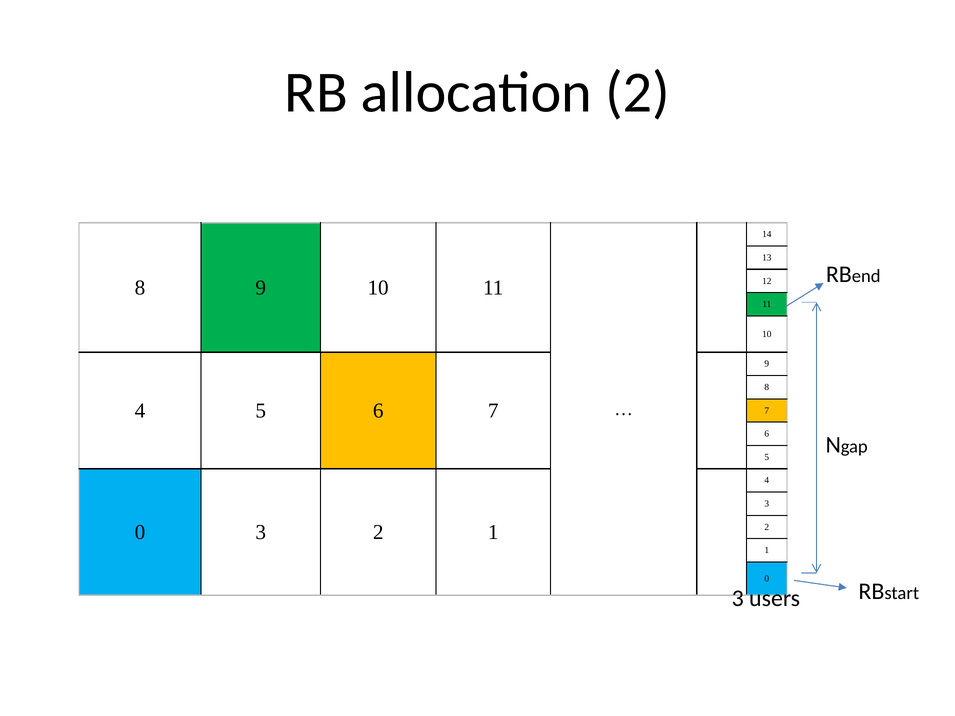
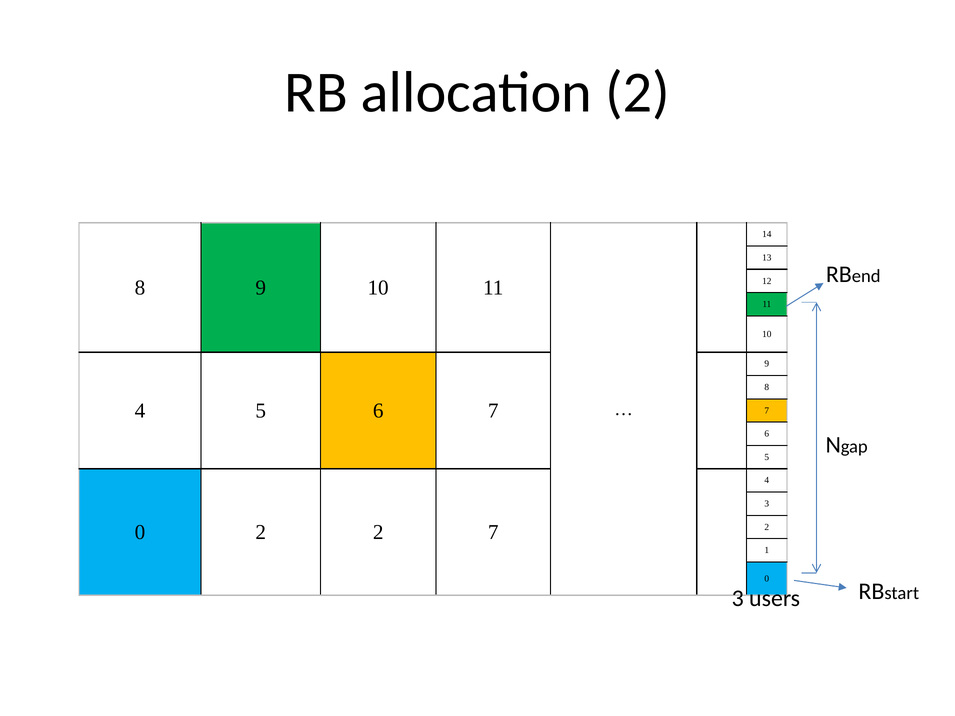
0 3: 3 -> 2
1 at (493, 532): 1 -> 7
